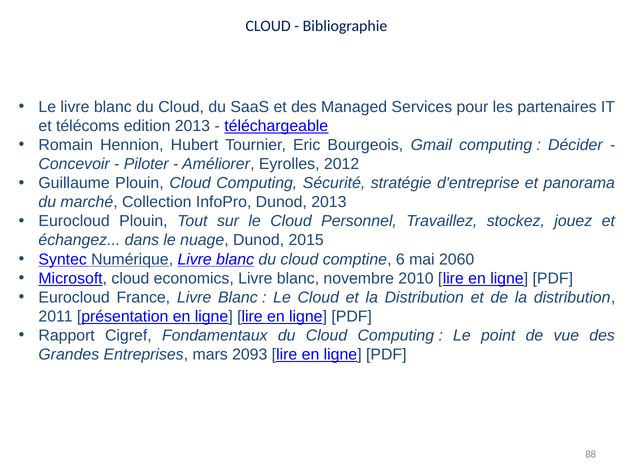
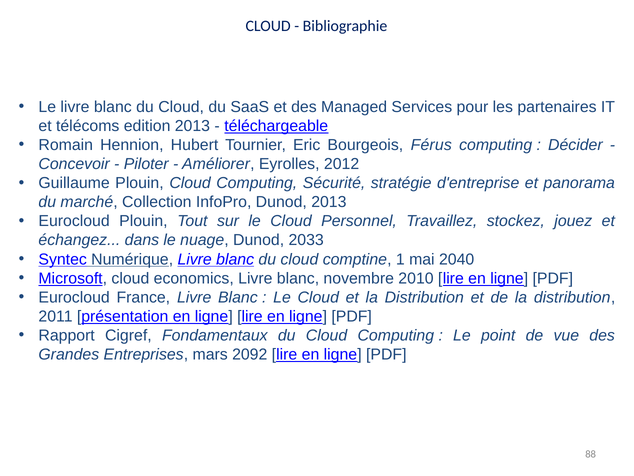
Gmail: Gmail -> Férus
2015: 2015 -> 2033
6: 6 -> 1
2060: 2060 -> 2040
2093: 2093 -> 2092
